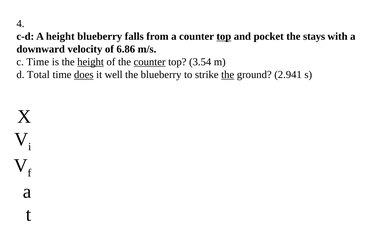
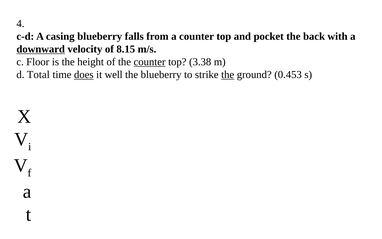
A height: height -> casing
top at (224, 36) underline: present -> none
stays: stays -> back
downward underline: none -> present
6.86: 6.86 -> 8.15
c Time: Time -> Floor
height at (91, 62) underline: present -> none
3.54: 3.54 -> 3.38
2.941: 2.941 -> 0.453
